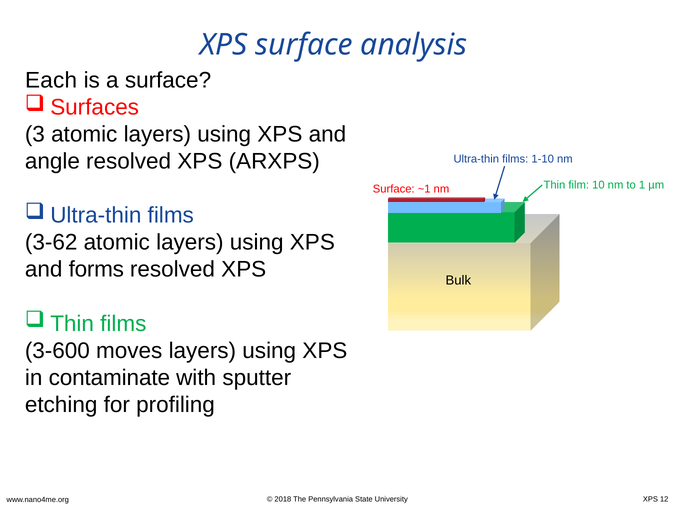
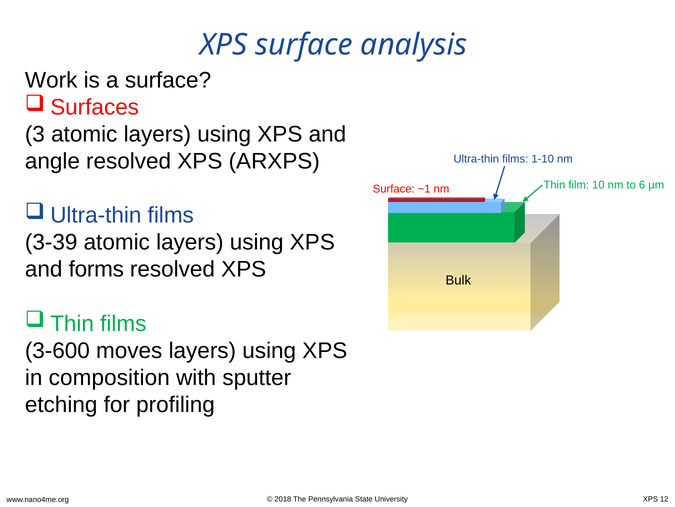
Each: Each -> Work
1: 1 -> 6
3-62: 3-62 -> 3-39
contaminate: contaminate -> composition
